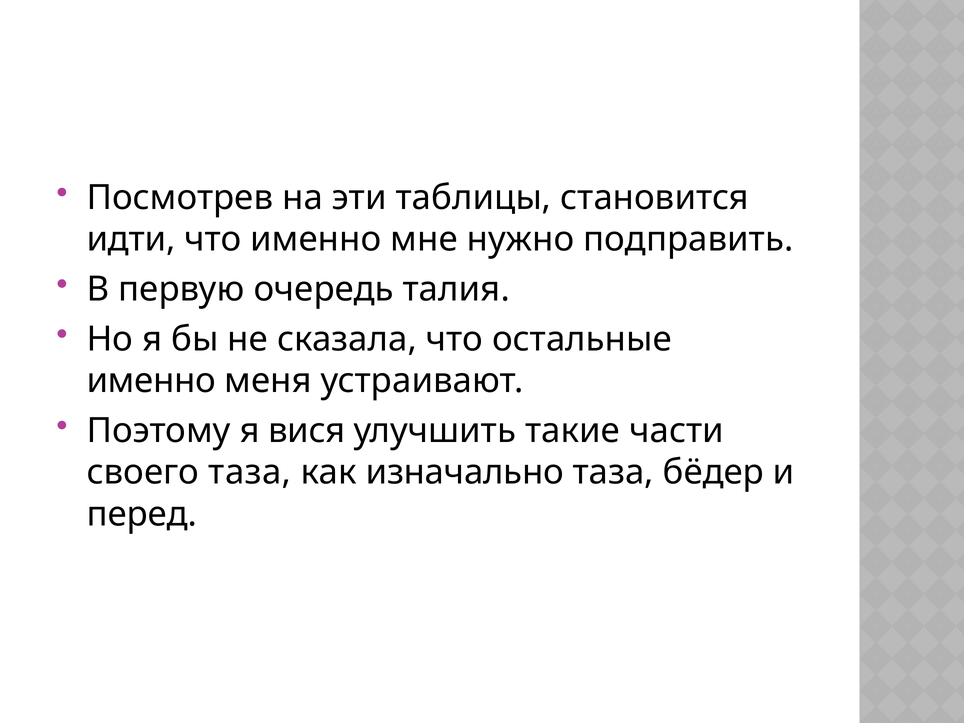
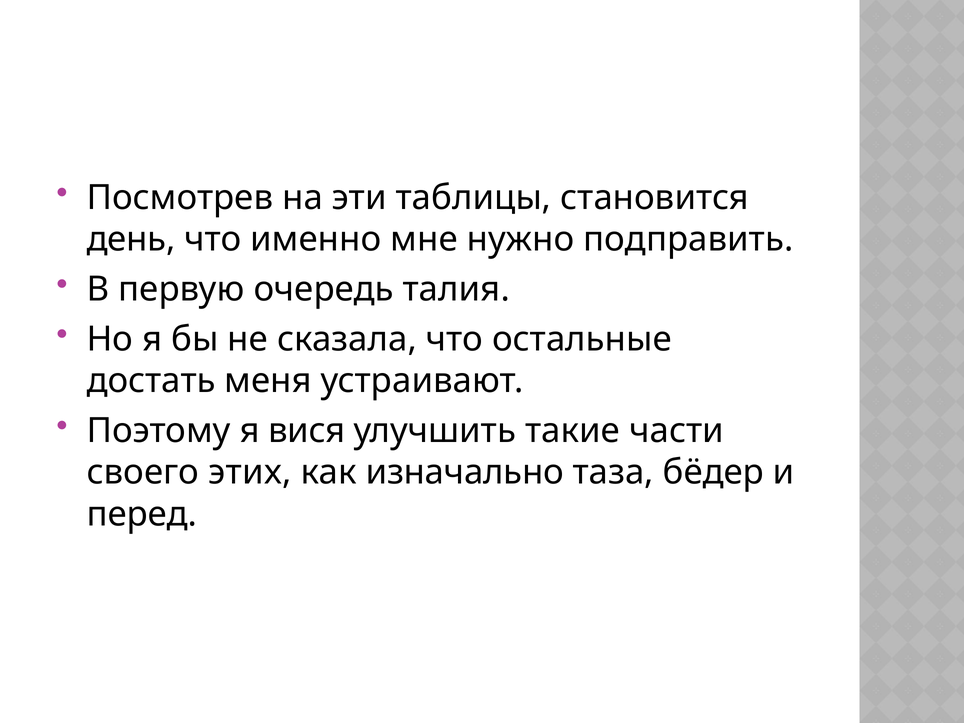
идти: идти -> день
именно at (151, 381): именно -> достать
своего таза: таза -> этих
